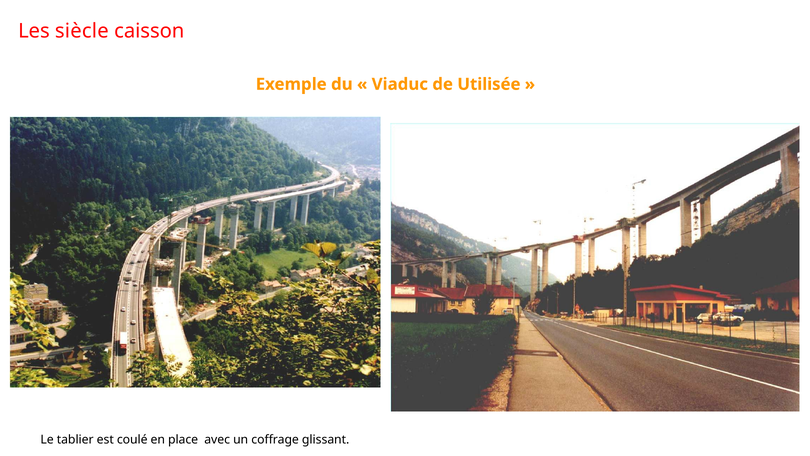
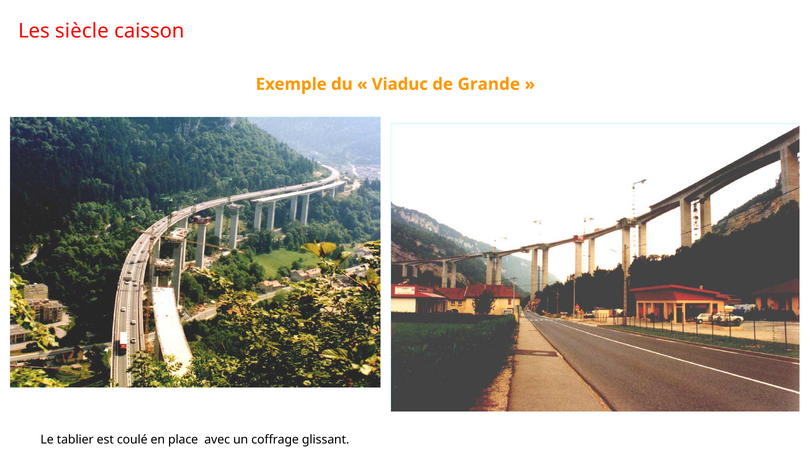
Utilisée: Utilisée -> Grande
